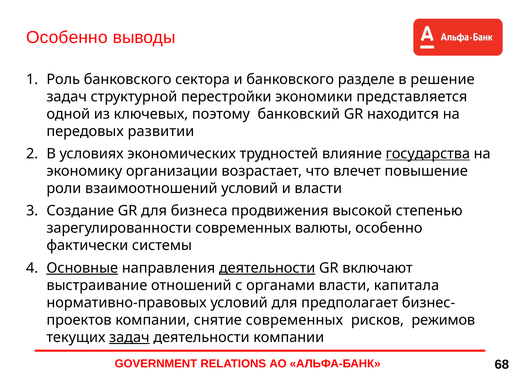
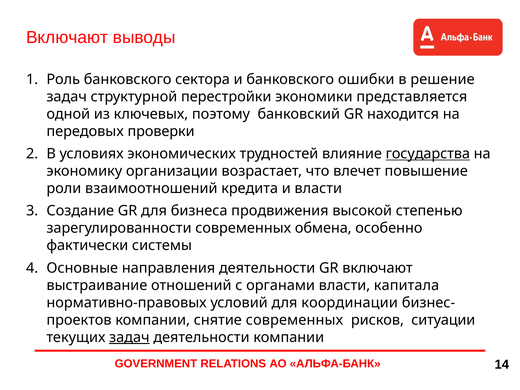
Особенно at (67, 37): Особенно -> Включают
разделе: разделе -> ошибки
развитии: развитии -> проверки
взаимоотношений условий: условий -> кредита
валюты: валюты -> обмена
Основные underline: present -> none
деятельности at (267, 268) underline: present -> none
предполагает: предполагает -> координации
режимов: режимов -> ситуации
68: 68 -> 14
